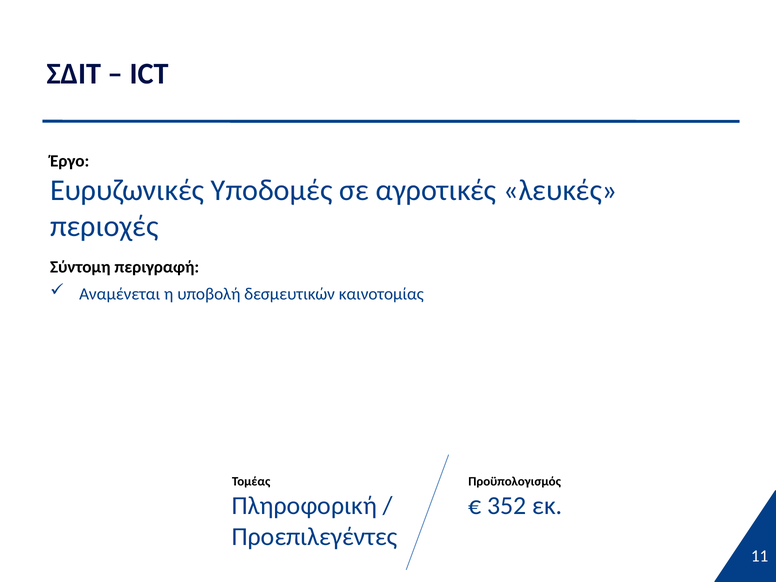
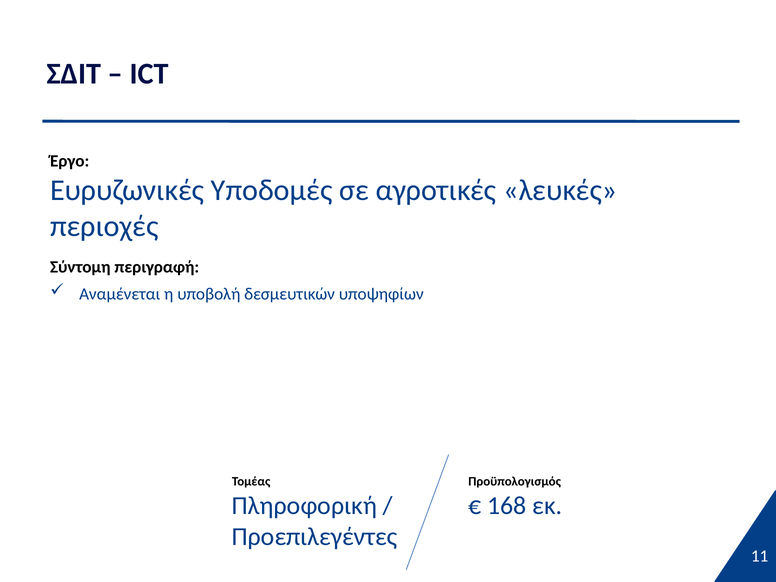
καινοτομίας: καινοτομίας -> υποψηφίων
352: 352 -> 168
